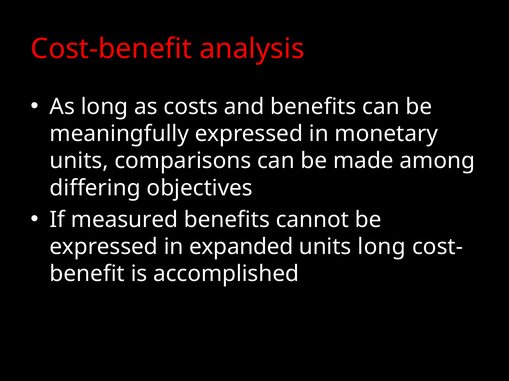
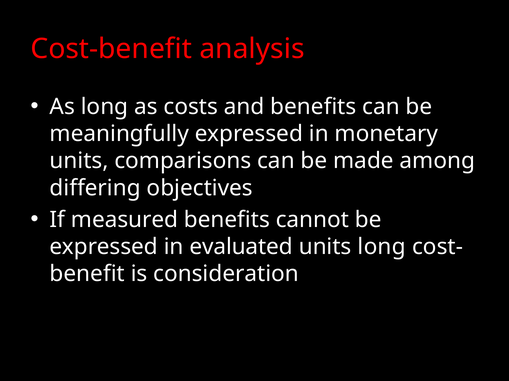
expanded: expanded -> evaluated
accomplished: accomplished -> consideration
